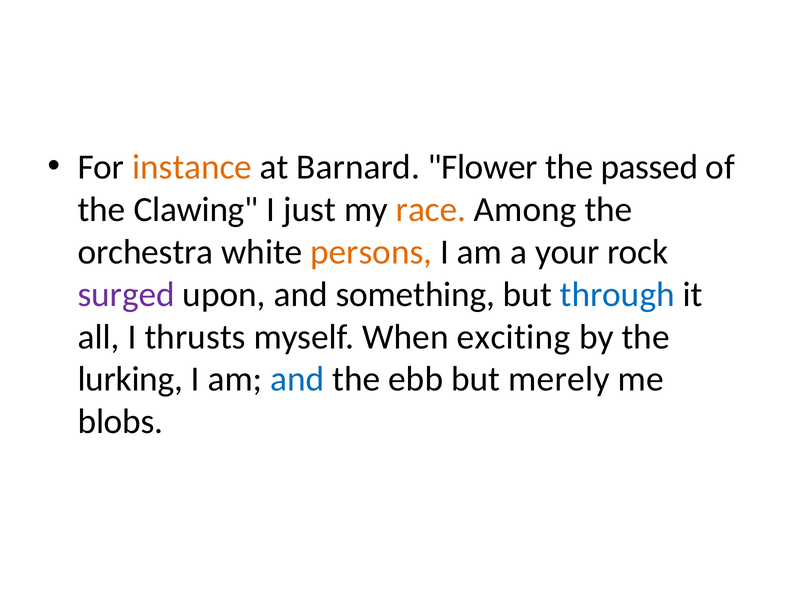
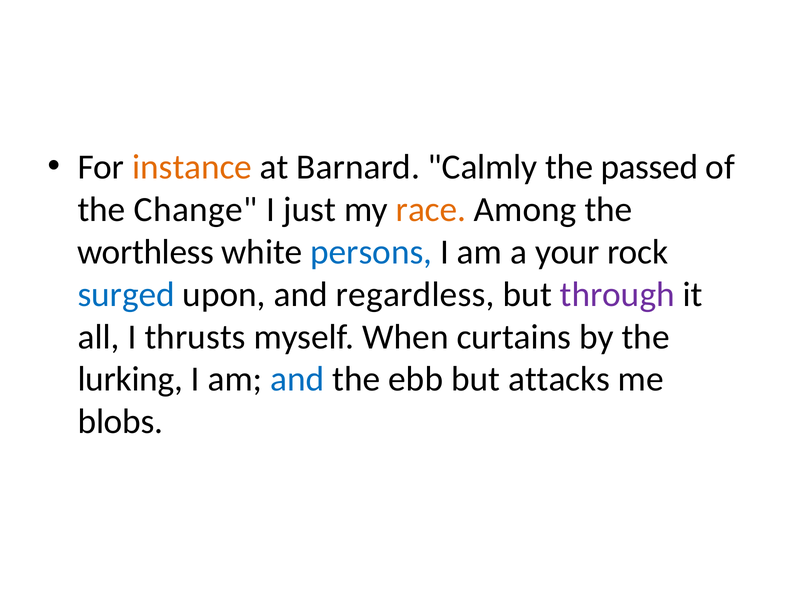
Flower: Flower -> Calmly
Clawing: Clawing -> Change
orchestra: orchestra -> worthless
persons colour: orange -> blue
surged colour: purple -> blue
something: something -> regardless
through colour: blue -> purple
exciting: exciting -> curtains
merely: merely -> attacks
